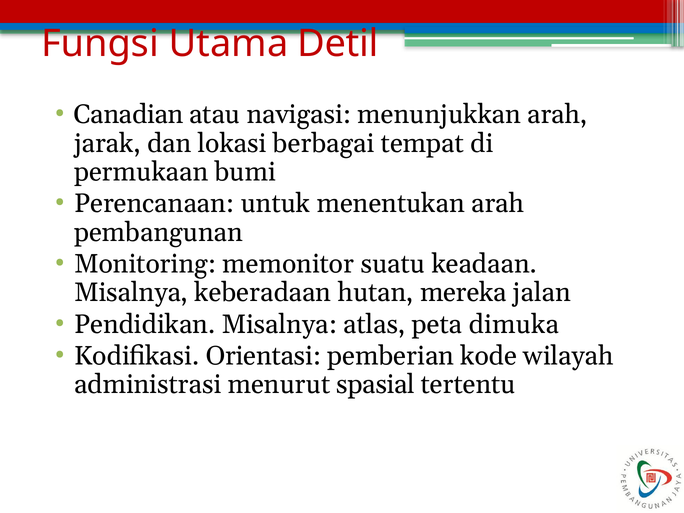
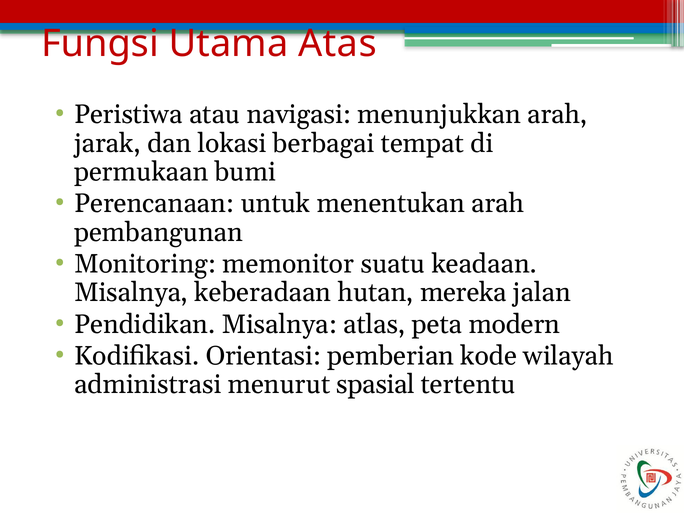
Detil: Detil -> Atas
Canadian: Canadian -> Peristiwa
dimuka: dimuka -> modern
